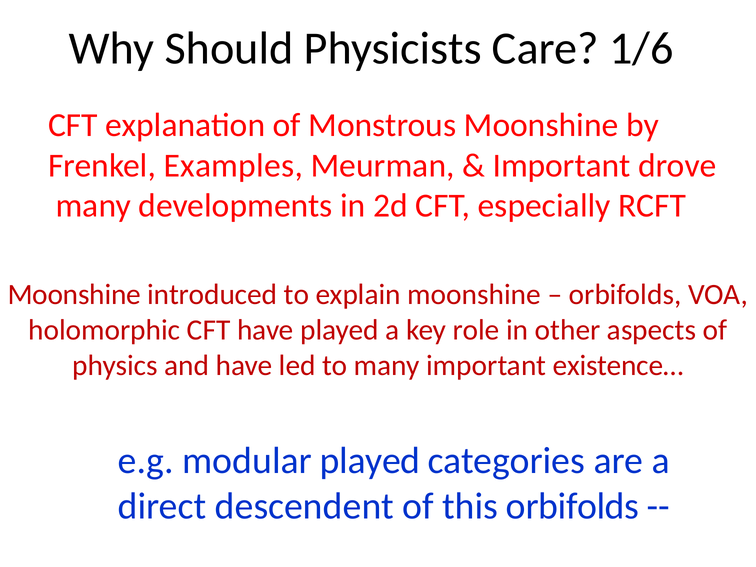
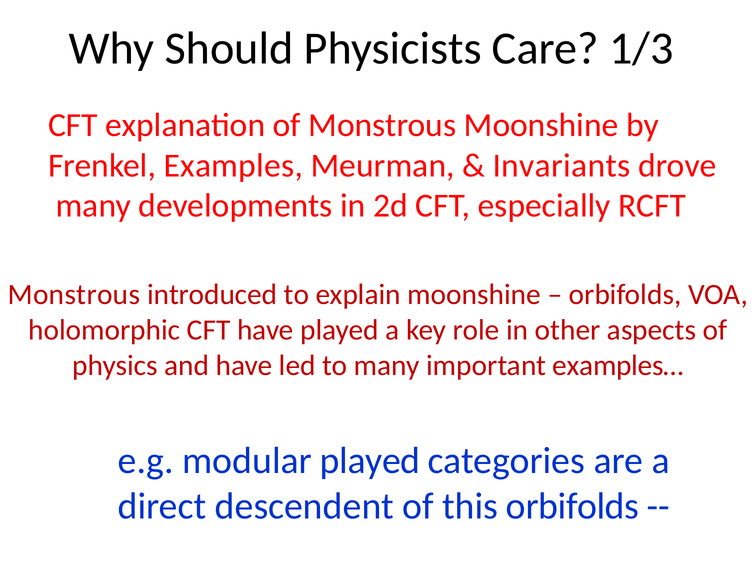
1/6: 1/6 -> 1/3
Important at (562, 166): Important -> Invariants
Moonshine at (74, 295): Moonshine -> Monstrous
existence…: existence… -> examples…
